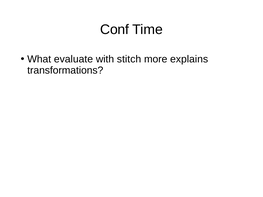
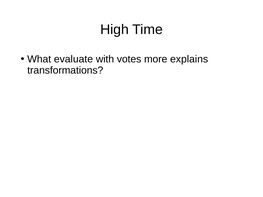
Conf: Conf -> High
stitch: stitch -> votes
